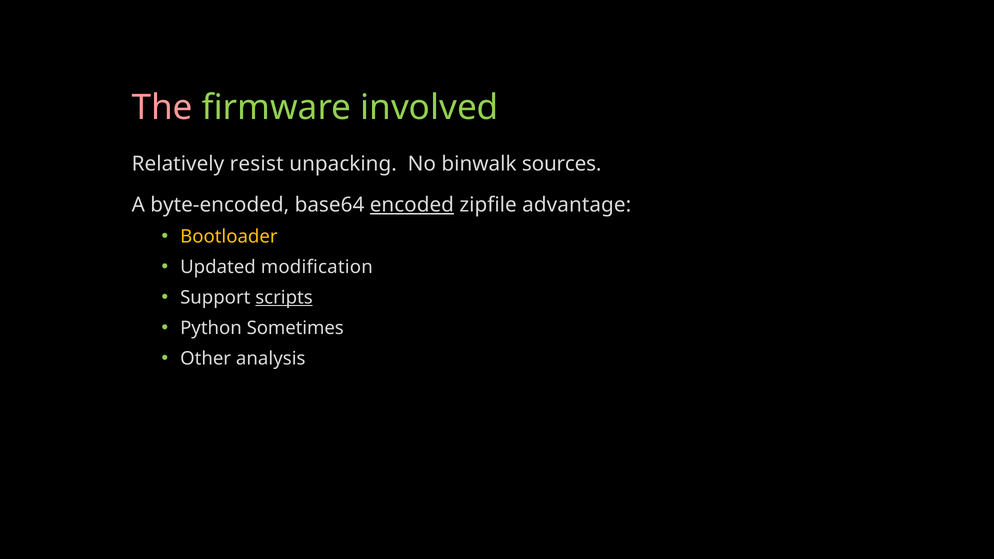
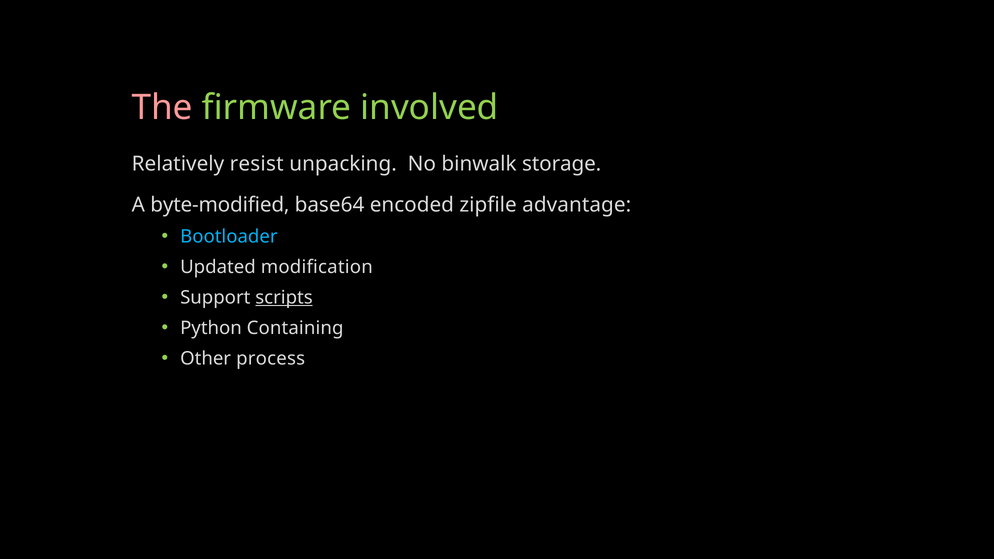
sources: sources -> storage
byte-encoded: byte-encoded -> byte-modified
encoded underline: present -> none
Bootloader colour: yellow -> light blue
Sometimes: Sometimes -> Containing
analysis: analysis -> process
